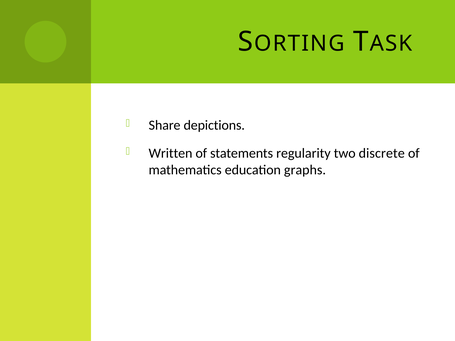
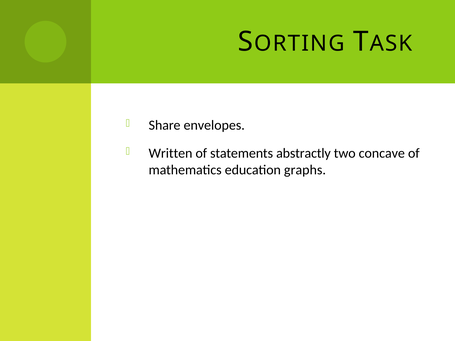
depictions: depictions -> envelopes
regularity: regularity -> abstractly
discrete: discrete -> concave
